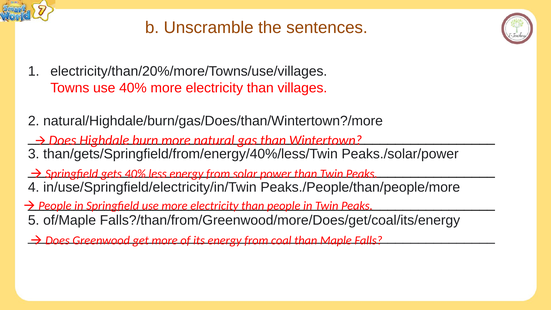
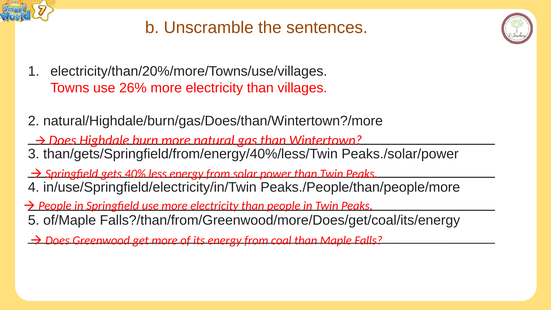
use 40%: 40% -> 26%
